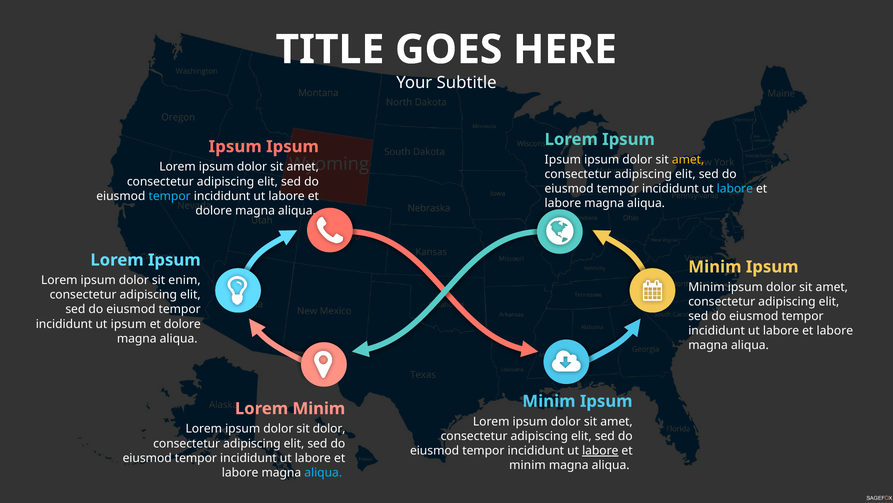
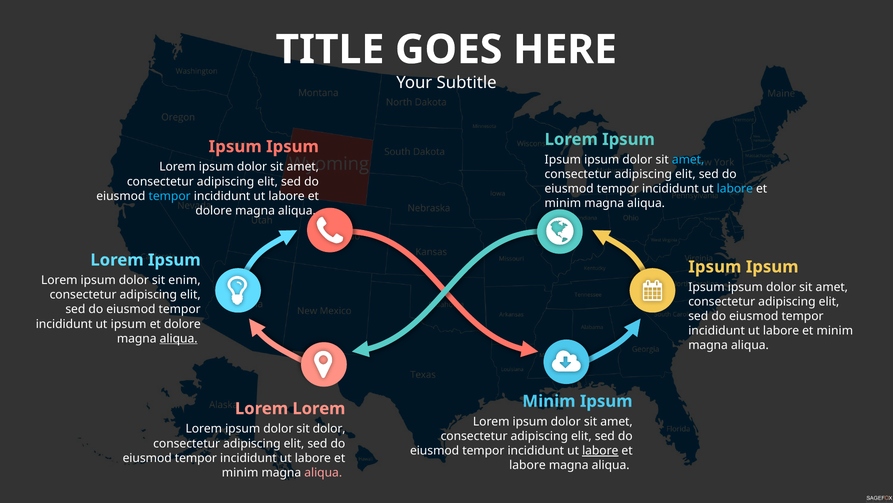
amet at (688, 159) colour: yellow -> light blue
labore at (563, 203): labore -> minim
Minim at (715, 266): Minim -> Ipsum
Minim at (706, 287): Minim -> Ipsum
labore at (835, 330): labore -> minim
aliqua at (179, 338) underline: none -> present
Minim at (319, 408): Minim -> Lorem
minim at (527, 465): minim -> labore
labore at (240, 472): labore -> minim
aliqua at (323, 472) colour: light blue -> pink
